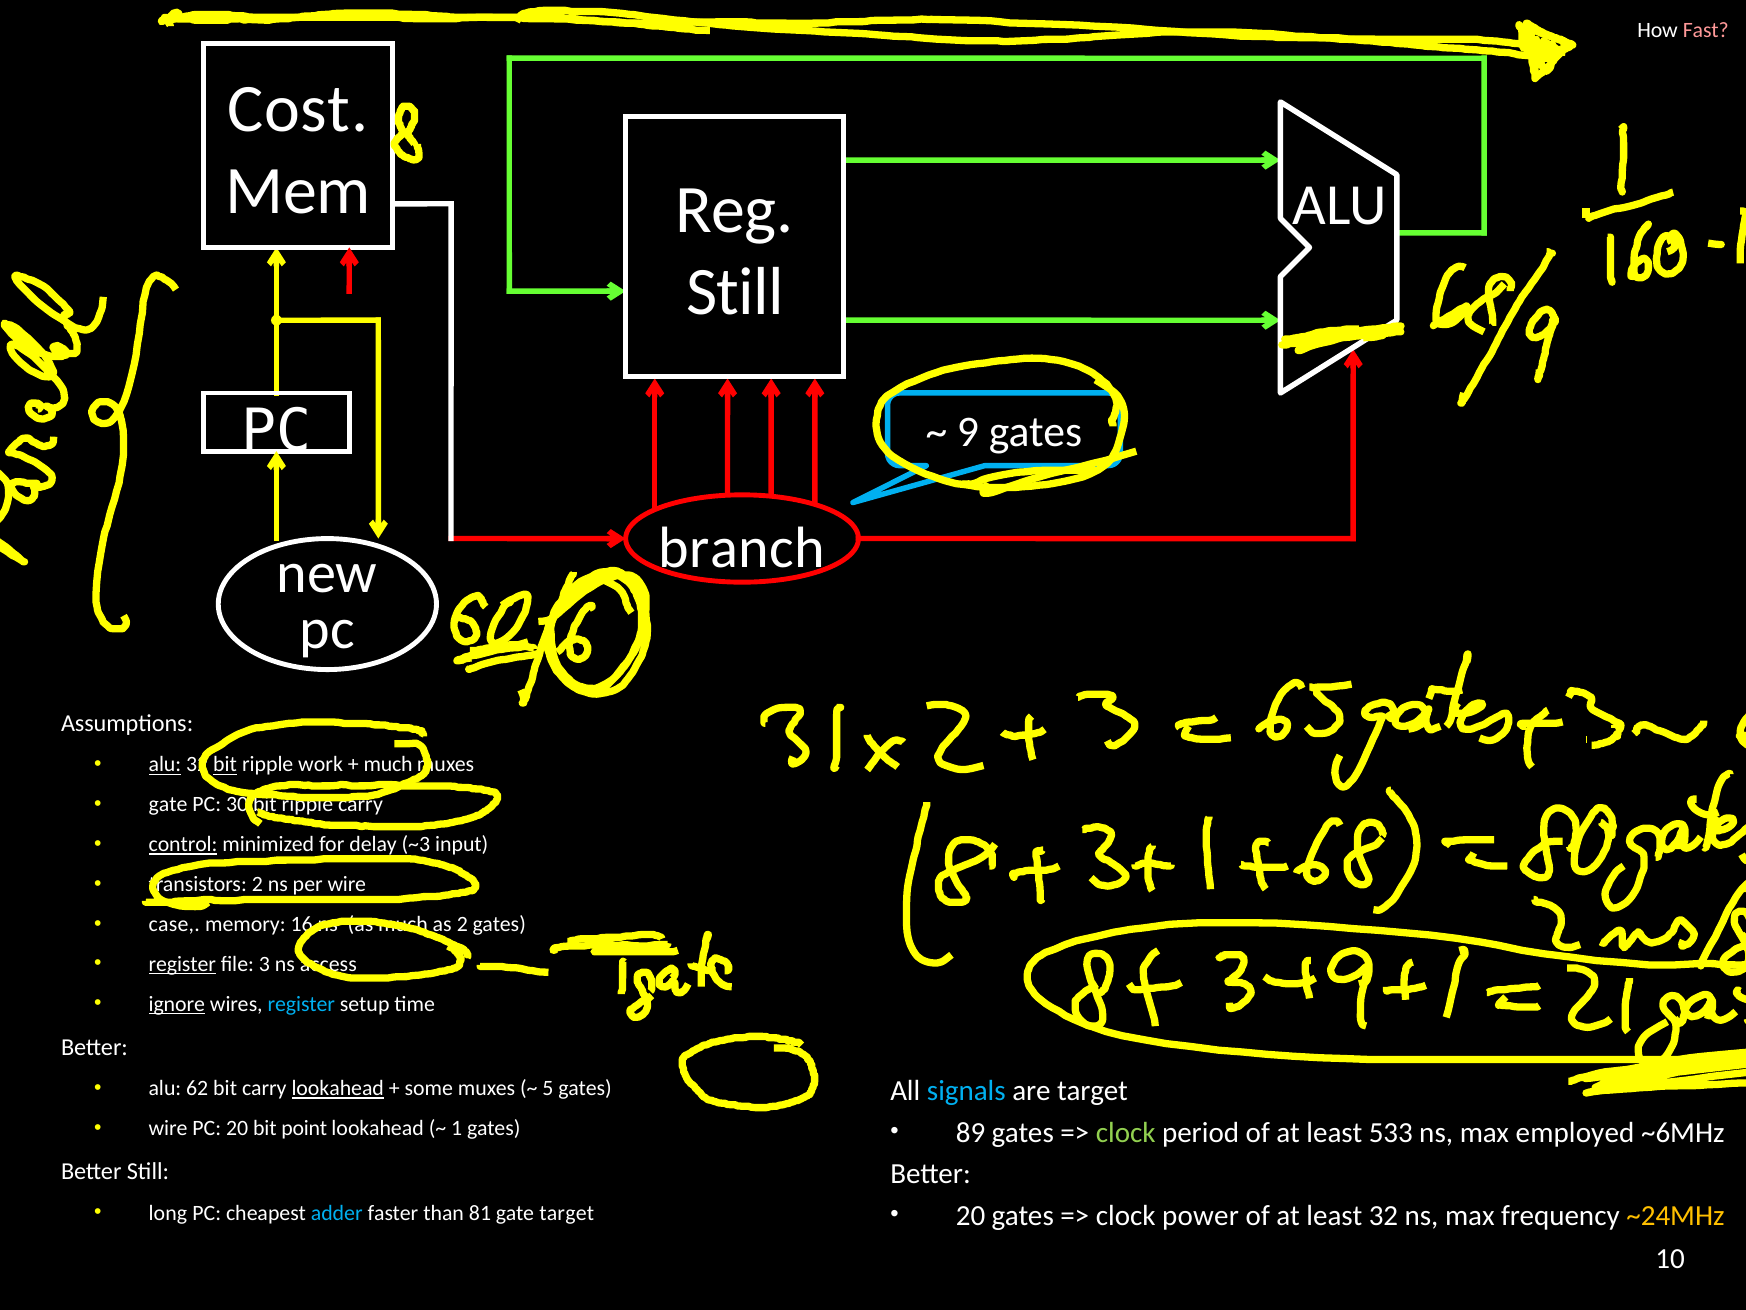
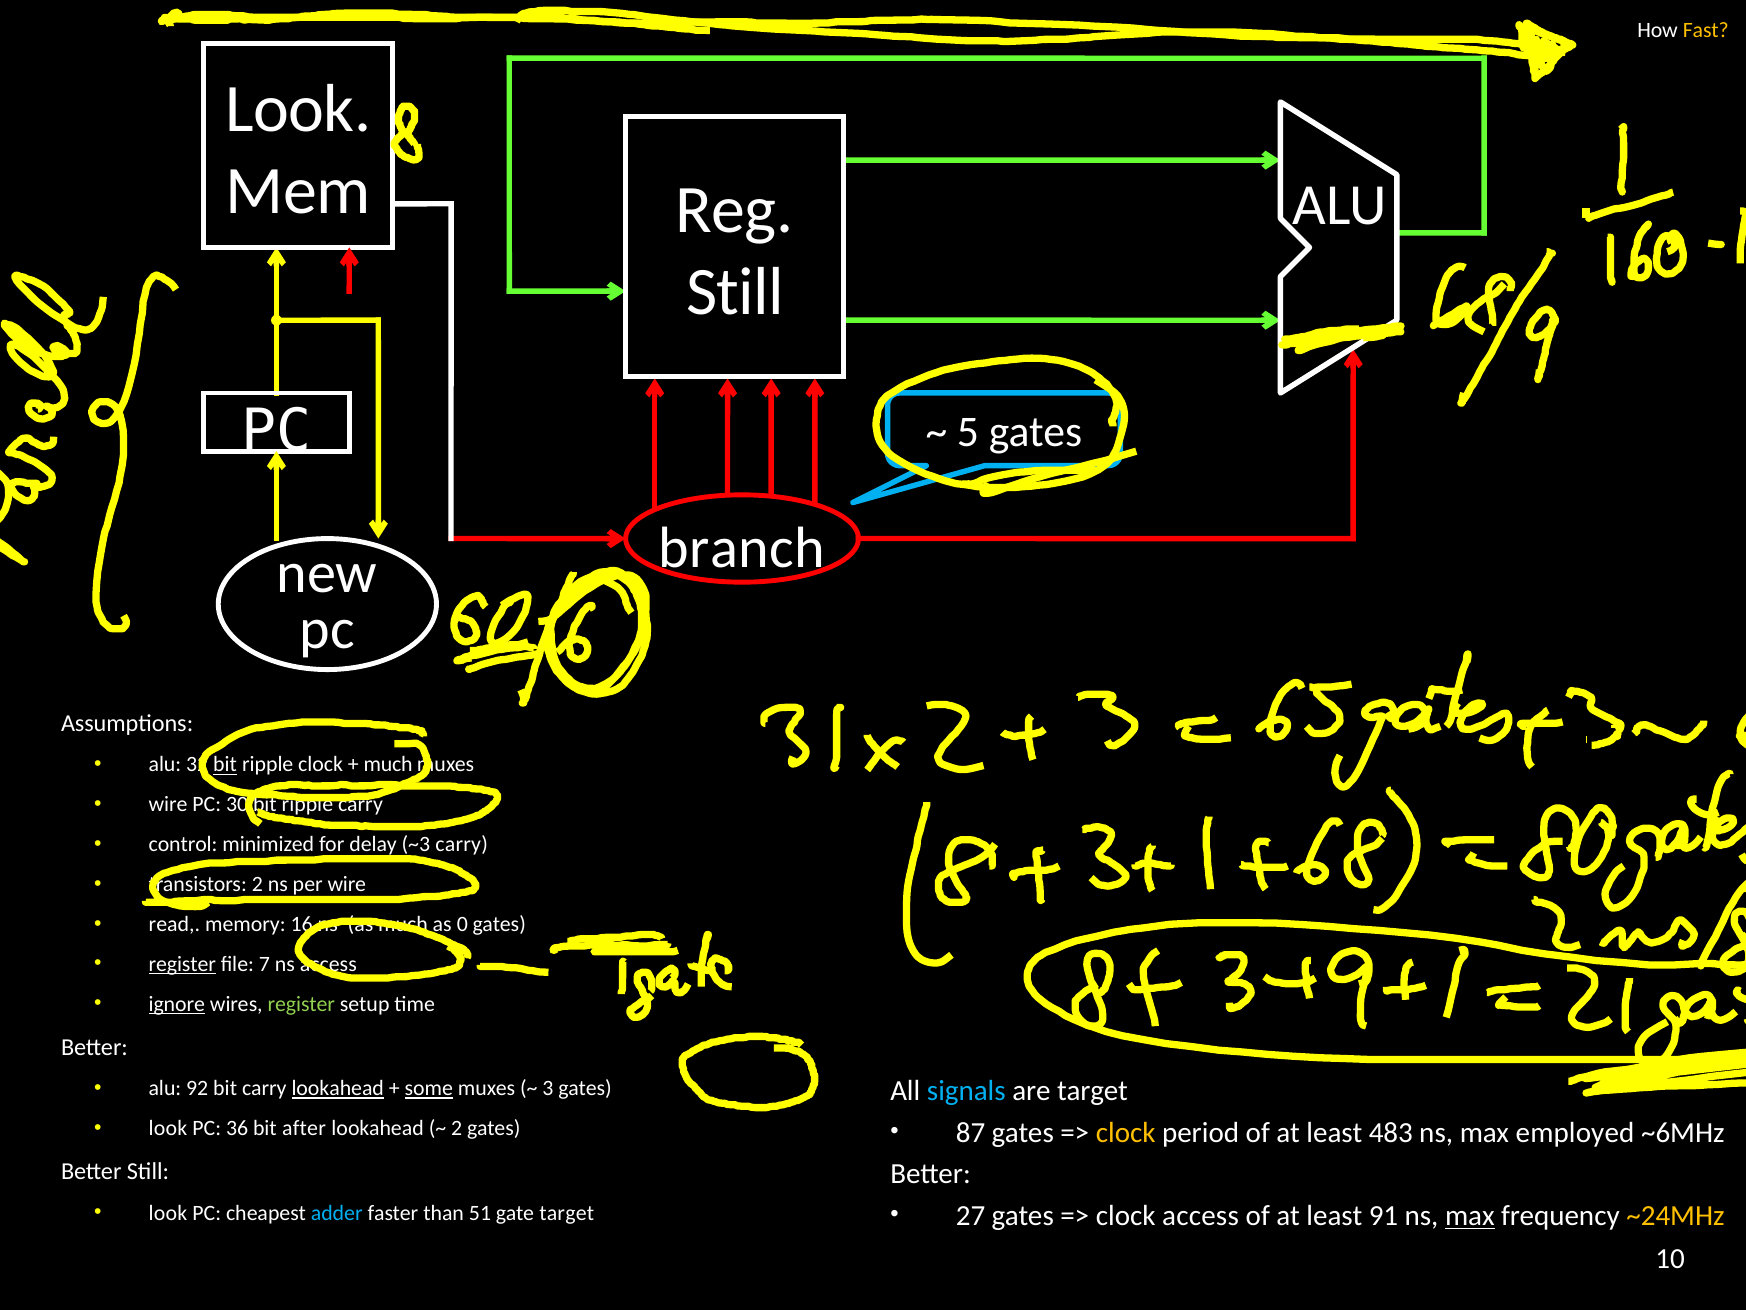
Fast colour: pink -> yellow
Cost at (298, 109): Cost -> Look
9: 9 -> 5
alu at (165, 764) underline: present -> none
ripple work: work -> clock
gate at (168, 804): gate -> wire
control underline: present -> none
input at (462, 844): input -> carry
case: case -> read
2 at (462, 924): 2 -> 0
3: 3 -> 7
register at (301, 1004) colour: light blue -> light green
62: 62 -> 92
some underline: none -> present
5: 5 -> 3
wire at (168, 1128): wire -> look
PC 20: 20 -> 36
point: point -> after
1 at (457, 1128): 1 -> 2
89: 89 -> 87
clock at (1126, 1132) colour: light green -> yellow
533: 533 -> 483
long at (168, 1213): long -> look
81: 81 -> 51
20 at (971, 1215): 20 -> 27
clock power: power -> access
least 32: 32 -> 91
max at (1470, 1215) underline: none -> present
